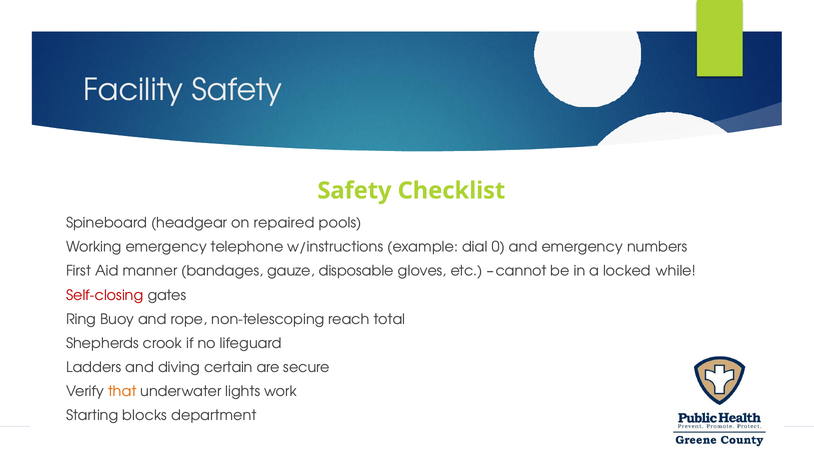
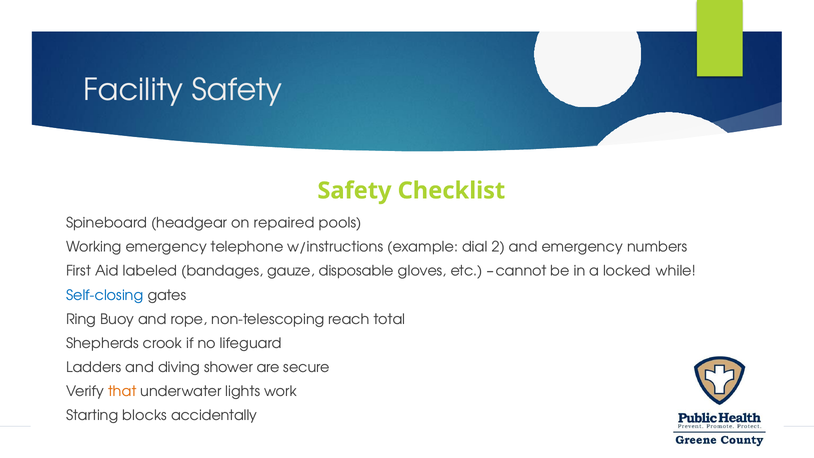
0: 0 -> 2
manner: manner -> labeled
Self-closing colour: red -> blue
certain: certain -> shower
department: department -> accidentally
